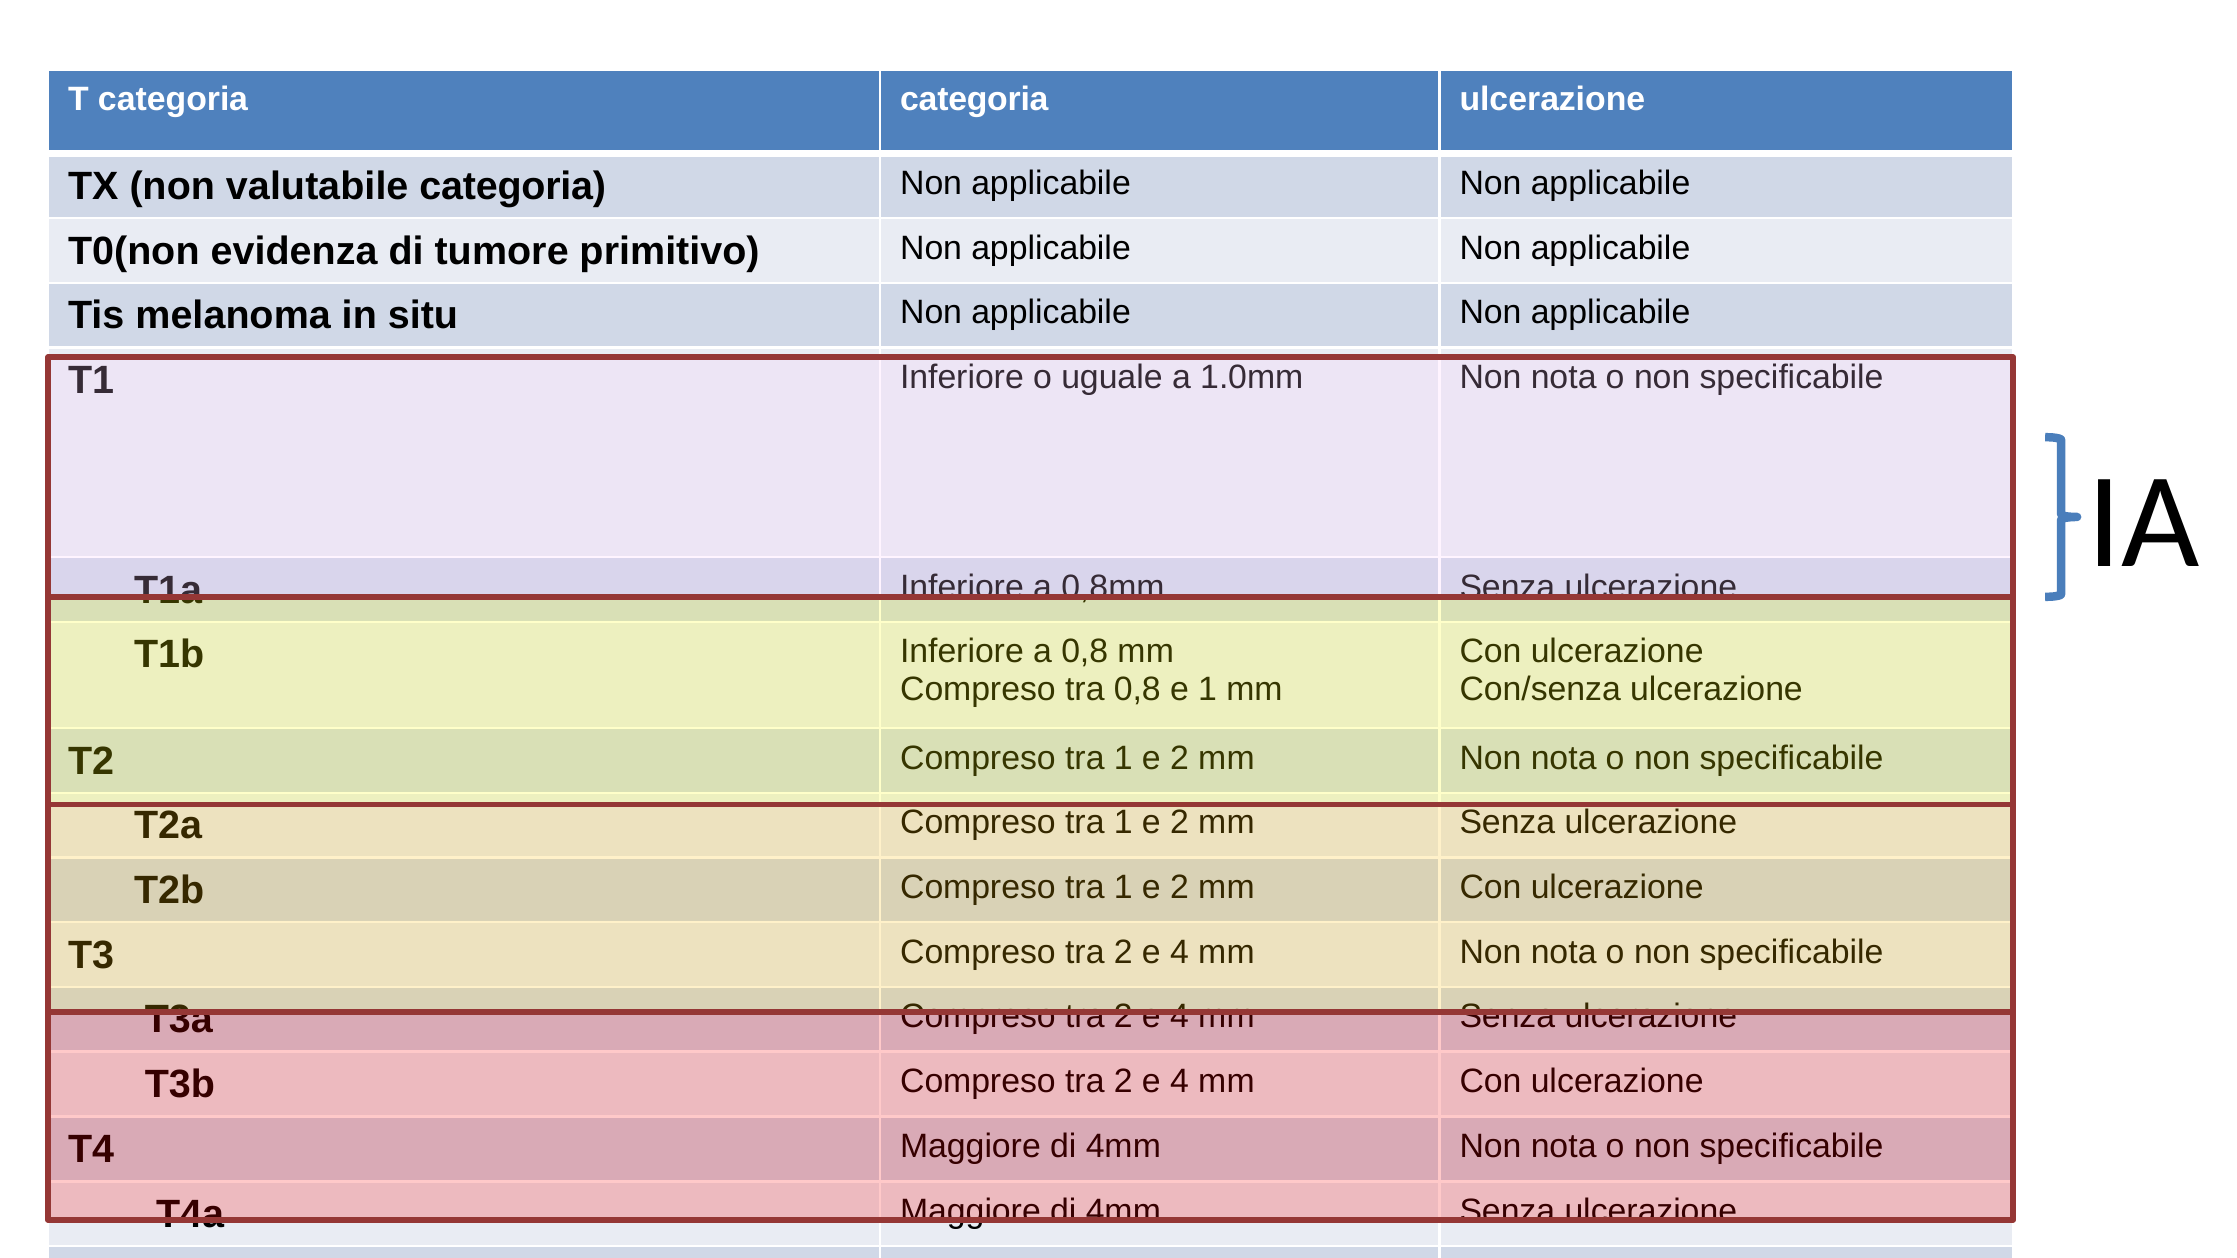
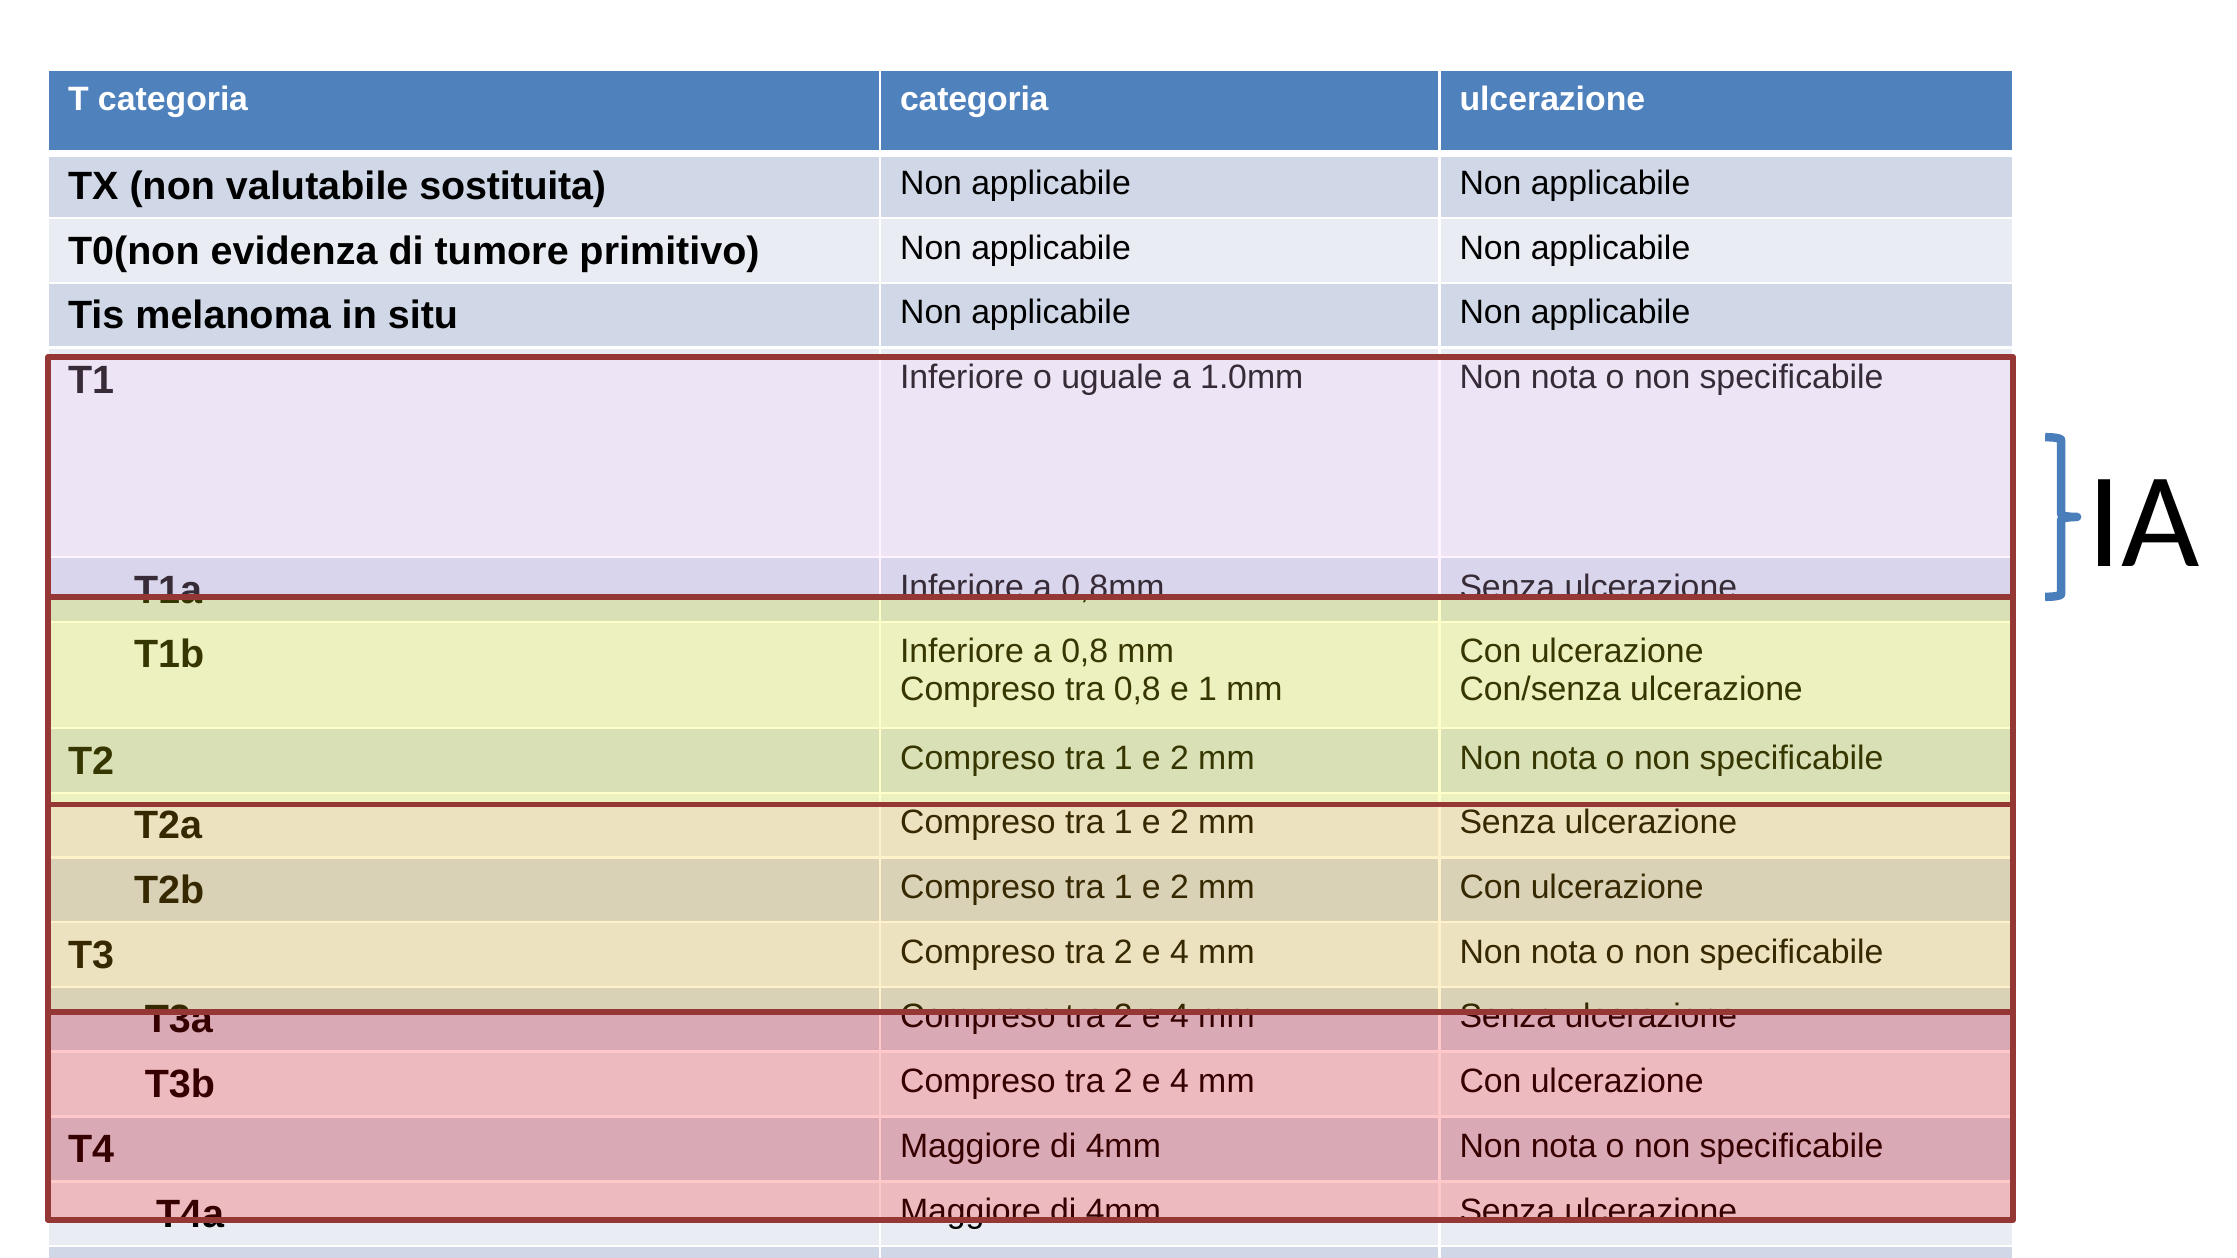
valutabile categoria: categoria -> sostituita
